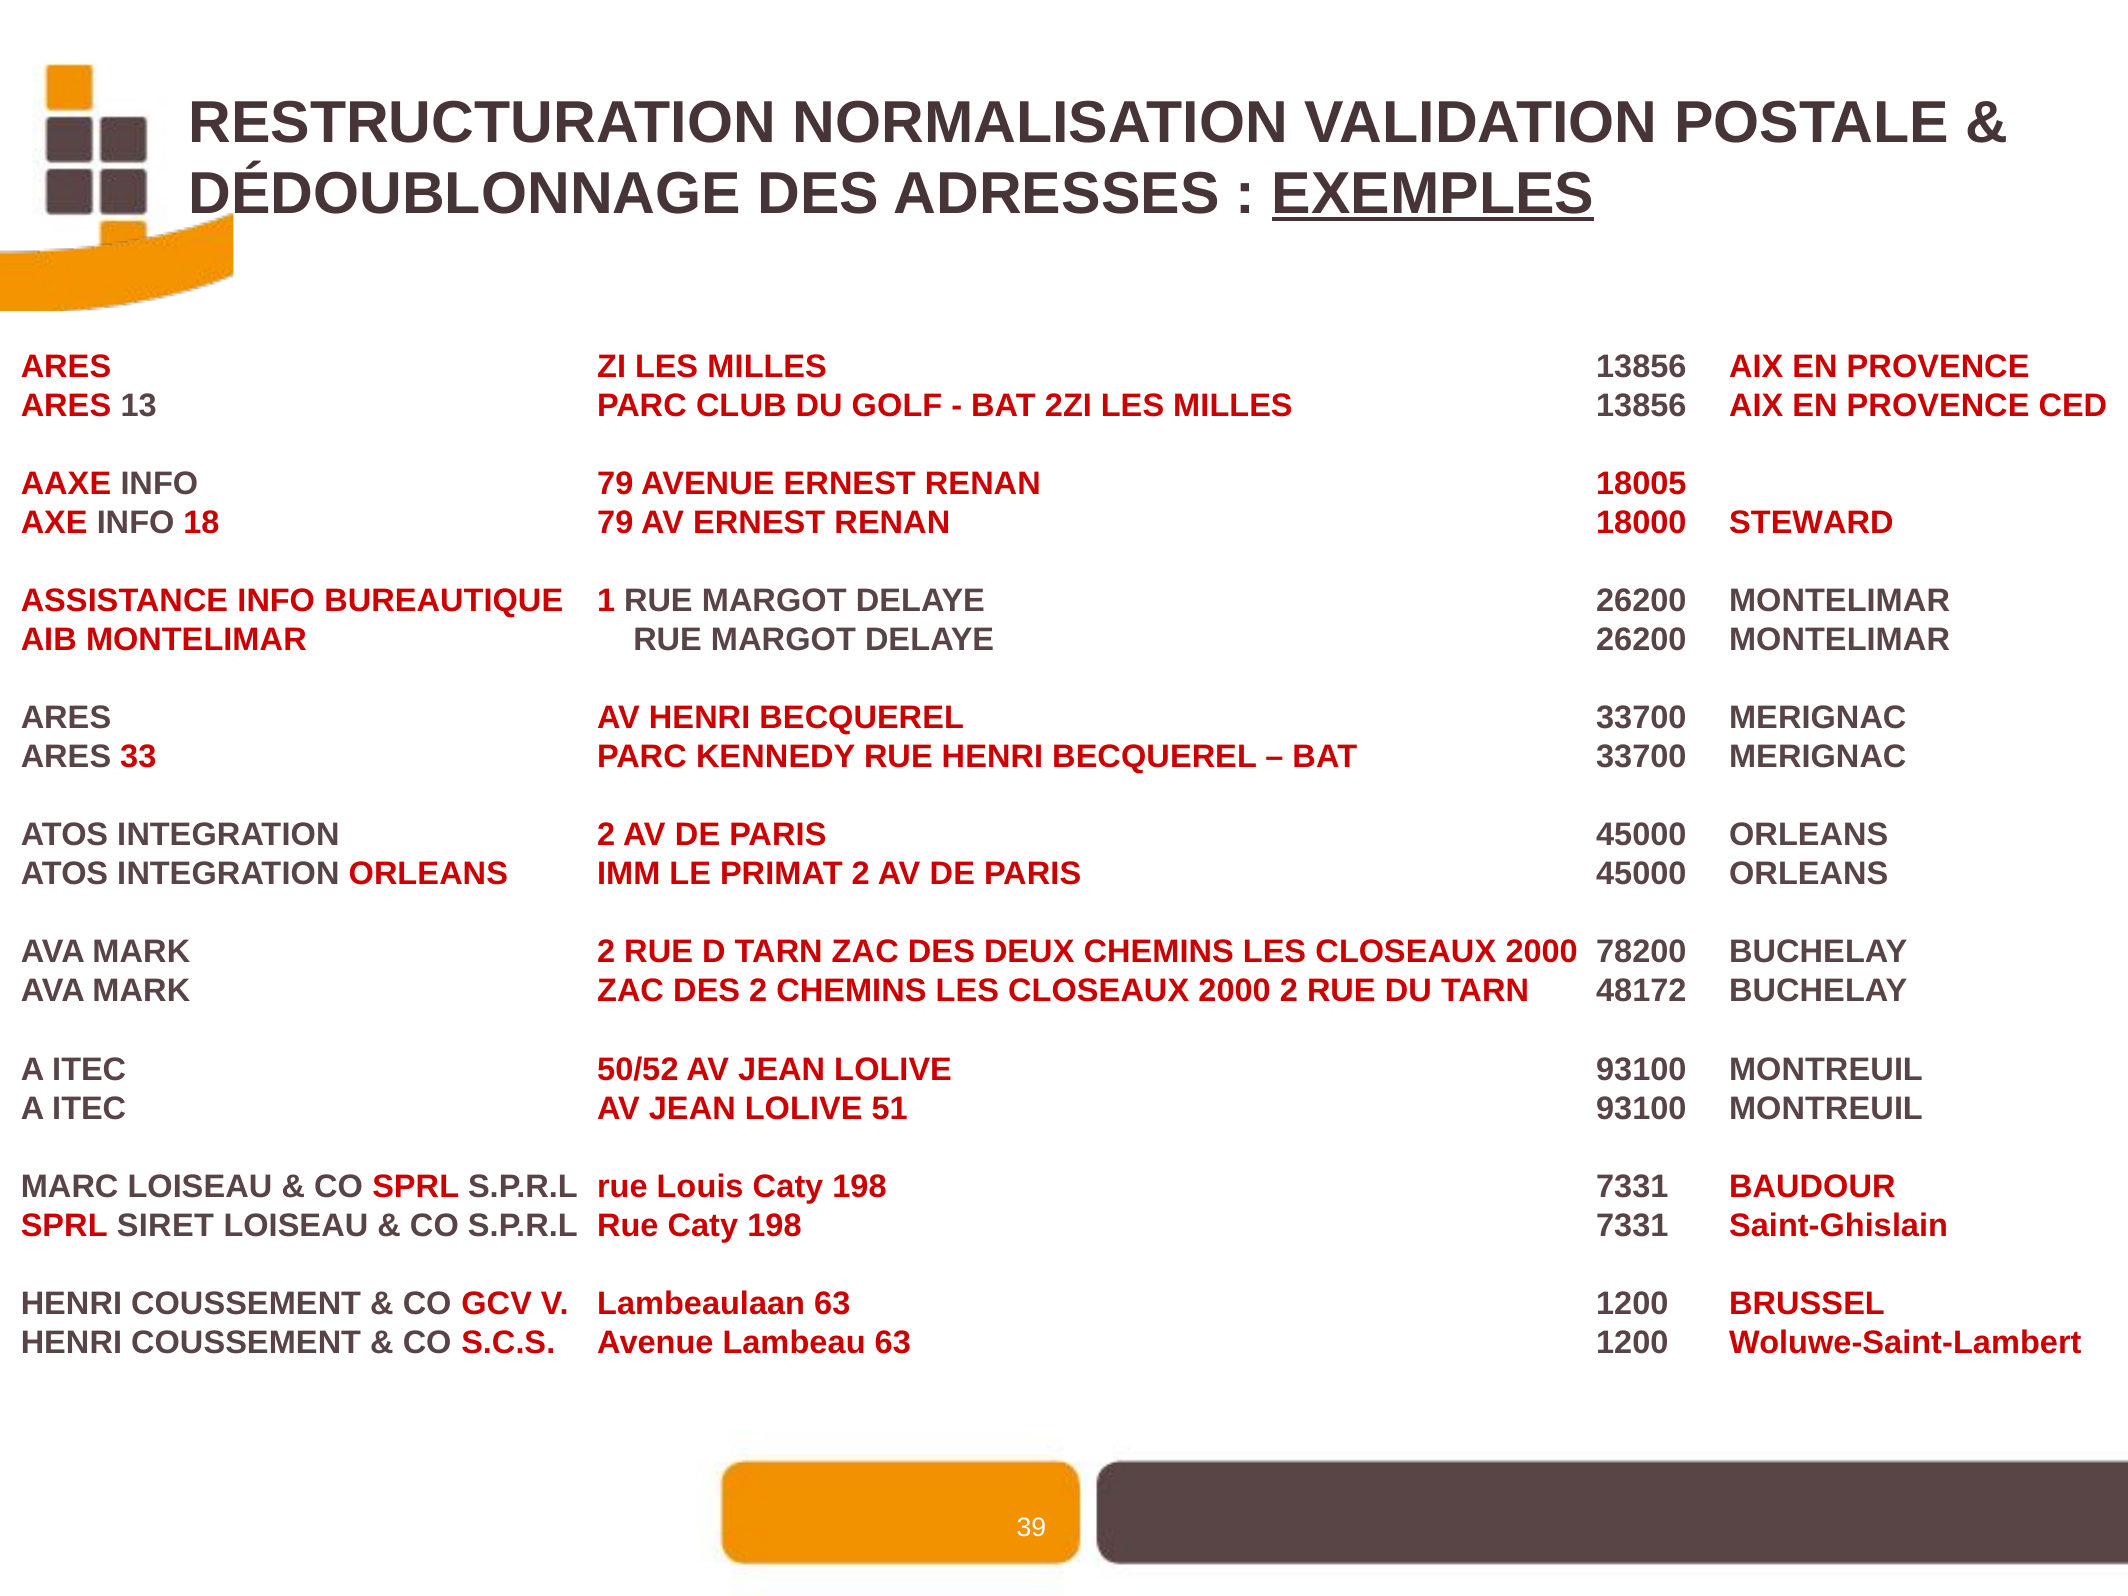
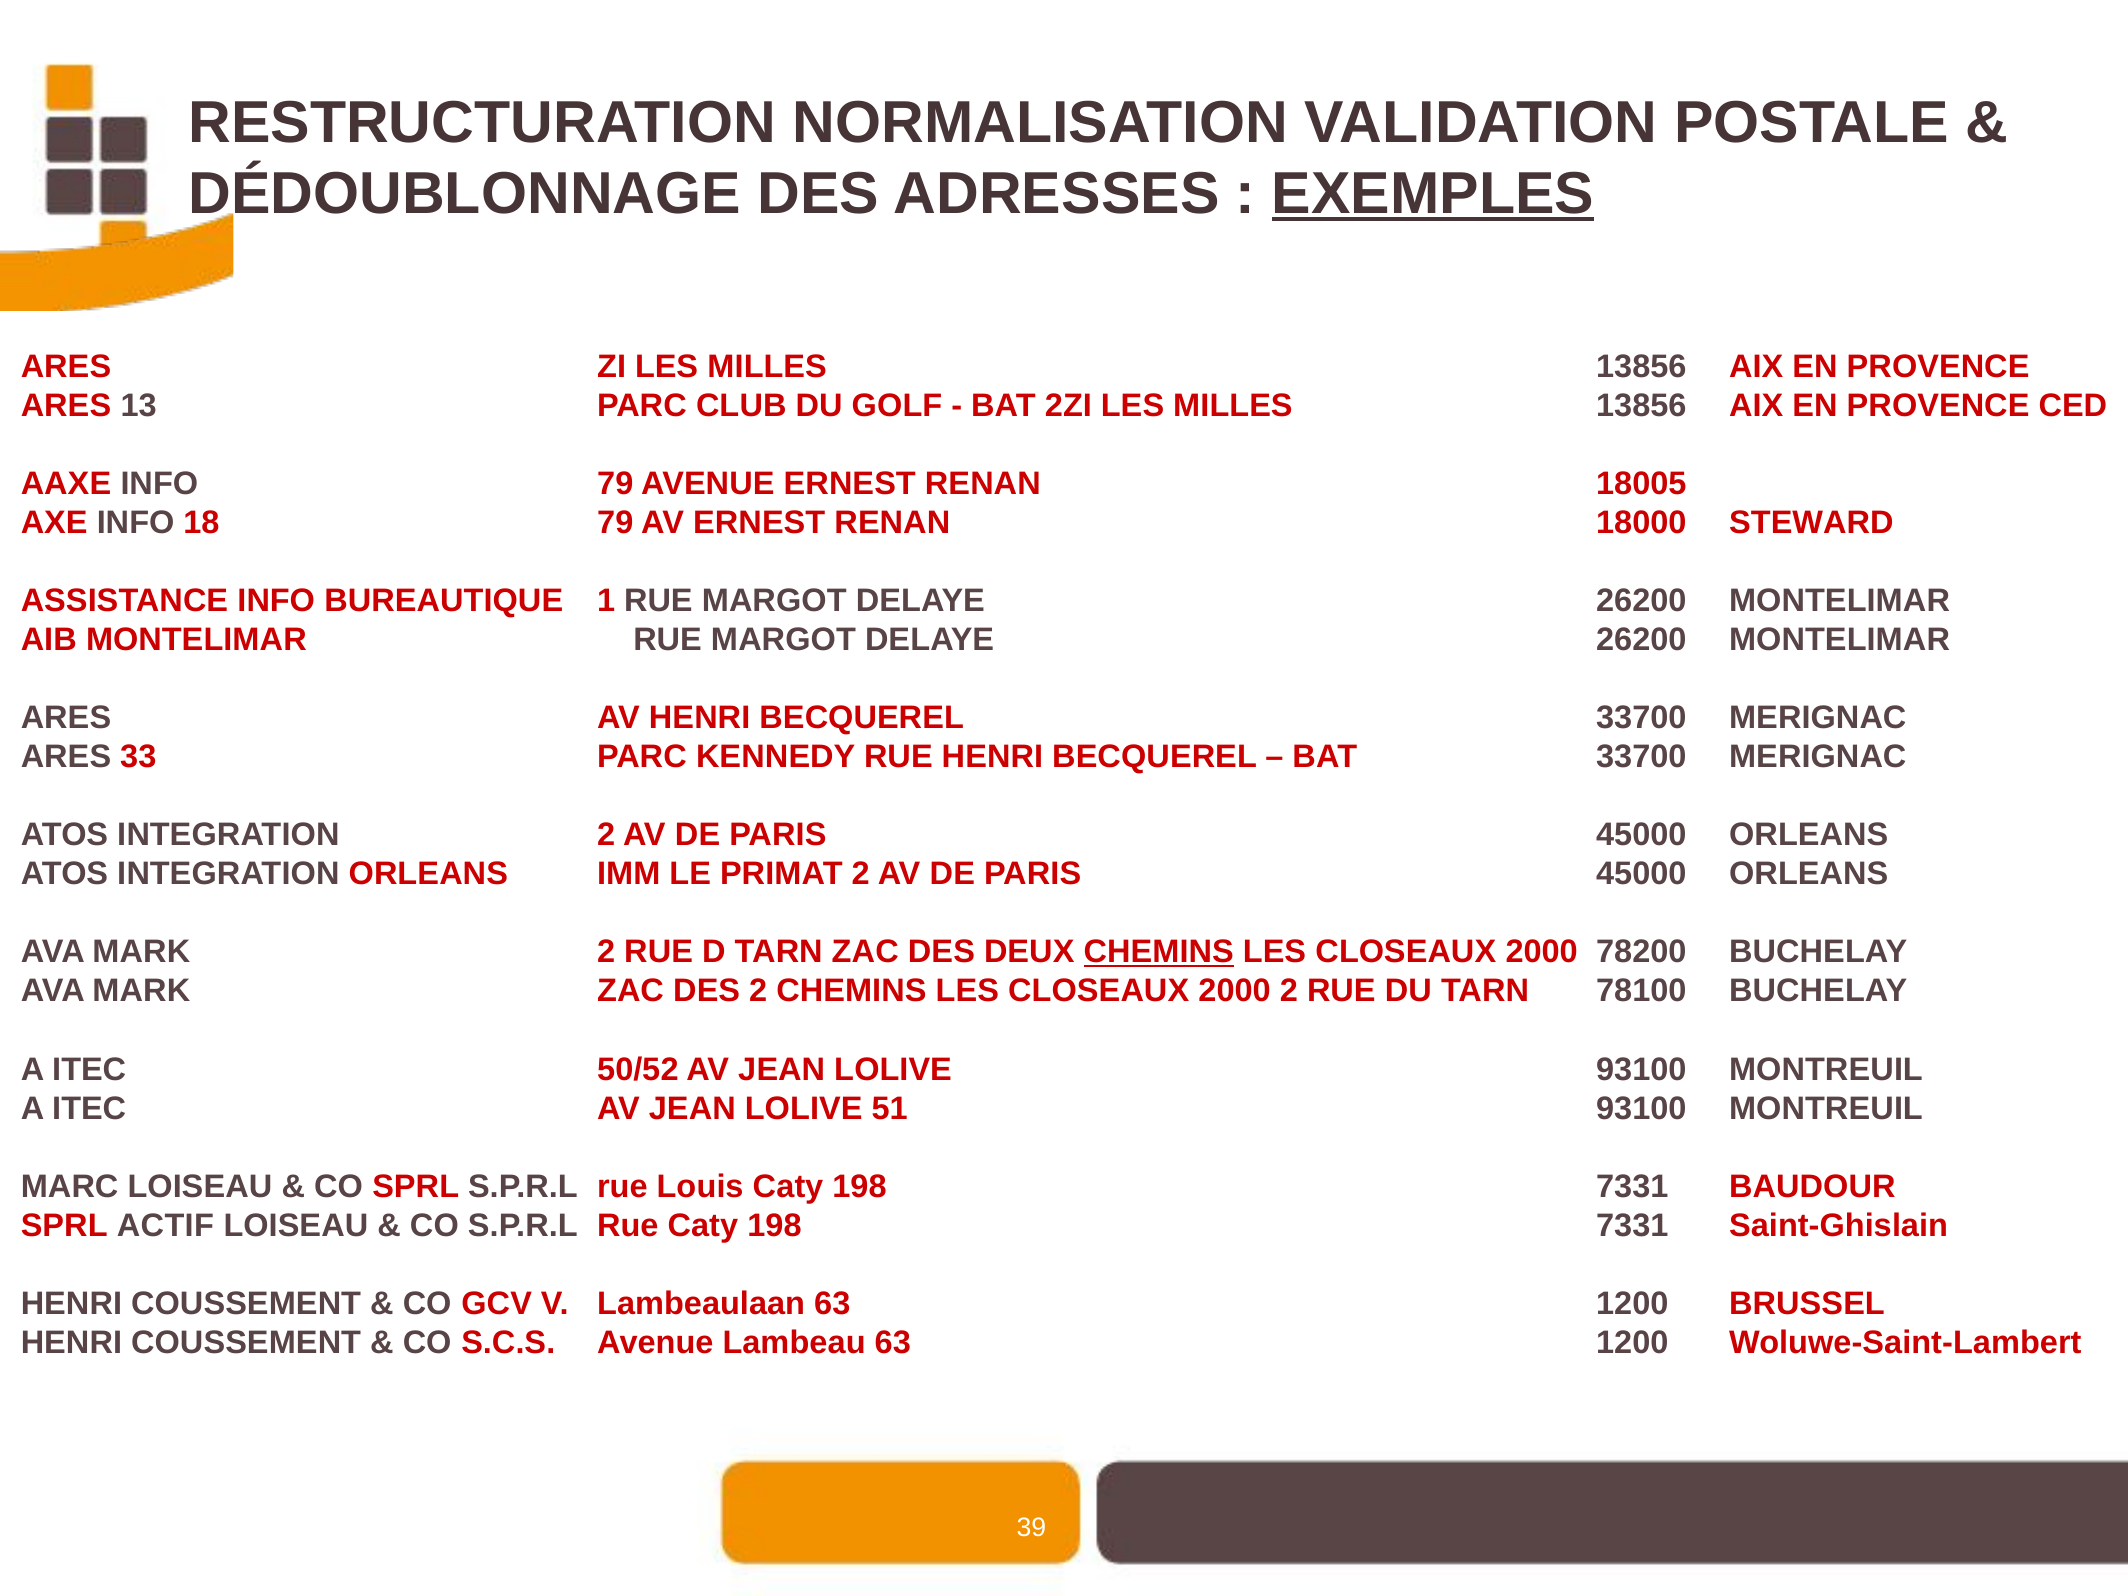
CHEMINS at (1159, 952) underline: none -> present
48172: 48172 -> 78100
SIRET: SIRET -> ACTIF
